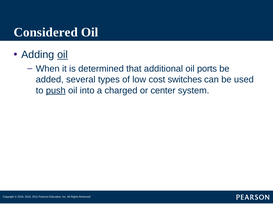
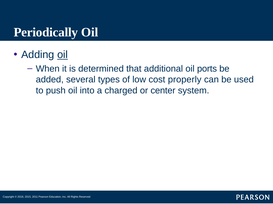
Considered: Considered -> Periodically
switches: switches -> properly
push underline: present -> none
